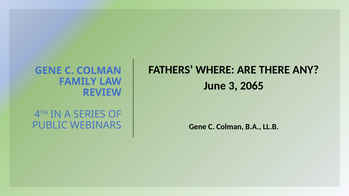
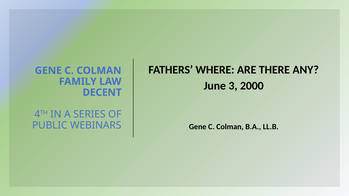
2065: 2065 -> 2000
REVIEW: REVIEW -> DECENT
